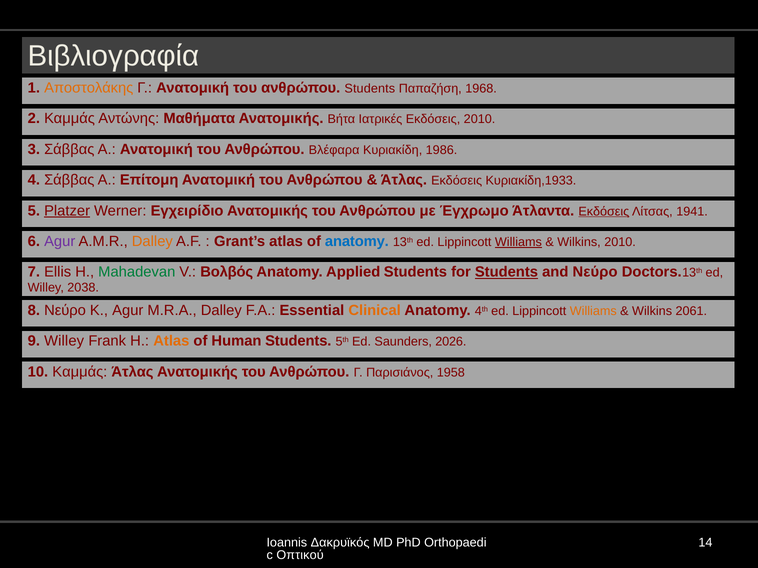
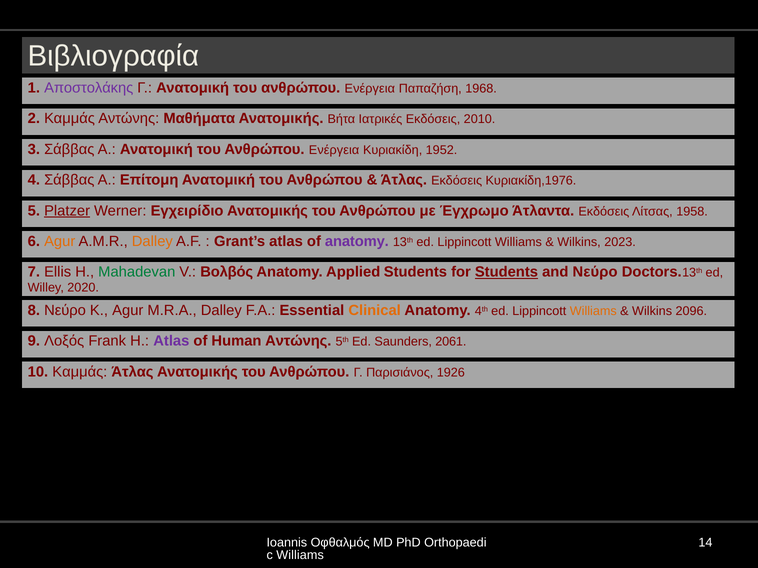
Αποστολάκης colour: orange -> purple
Students at (370, 89): Students -> Ενέργεια
Βλέφαρα at (334, 150): Βλέφαρα -> Ενέργεια
1986: 1986 -> 1952
Κυριακίδη,1933: Κυριακίδη,1933 -> Κυριακίδη,1976
Εκδόσεις at (604, 212) underline: present -> none
1941: 1941 -> 1958
Agur at (60, 242) colour: purple -> orange
anatomy at (357, 242) colour: blue -> purple
Williams at (518, 242) underline: present -> none
Wilkins 2010: 2010 -> 2023
2038: 2038 -> 2020
2061: 2061 -> 2096
9 Willey: Willey -> Λοξός
Atlas at (171, 341) colour: orange -> purple
Human Students: Students -> Αντώνης
2026: 2026 -> 2061
1958: 1958 -> 1926
Δακρυϊκός: Δακρυϊκός -> Οφθαλμός
Οπτικού at (300, 556): Οπτικού -> Williams
